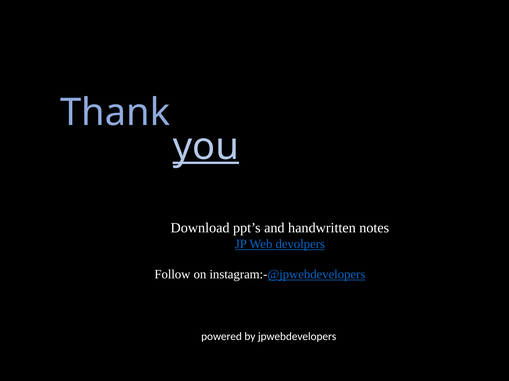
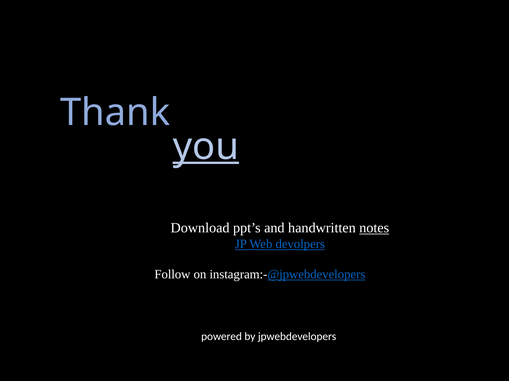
notes underline: none -> present
